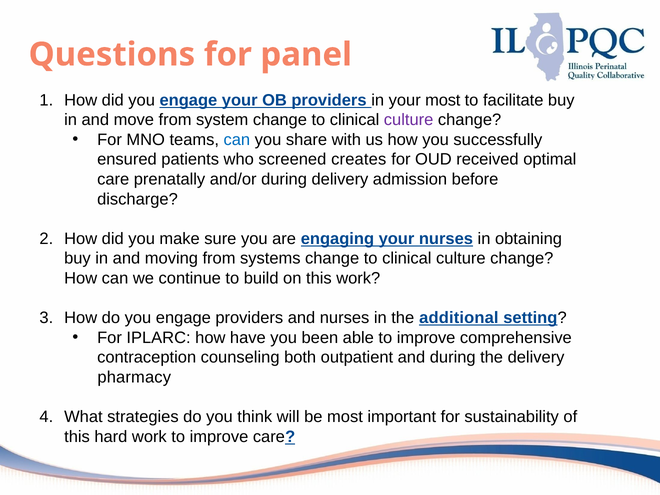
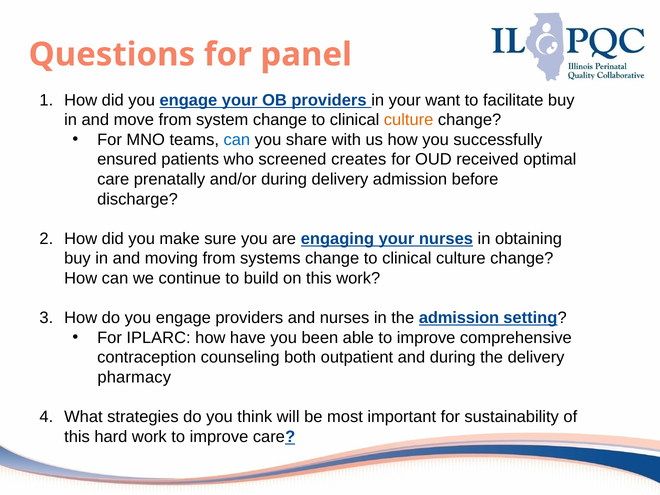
your most: most -> want
culture at (409, 120) colour: purple -> orange
the additional: additional -> admission
